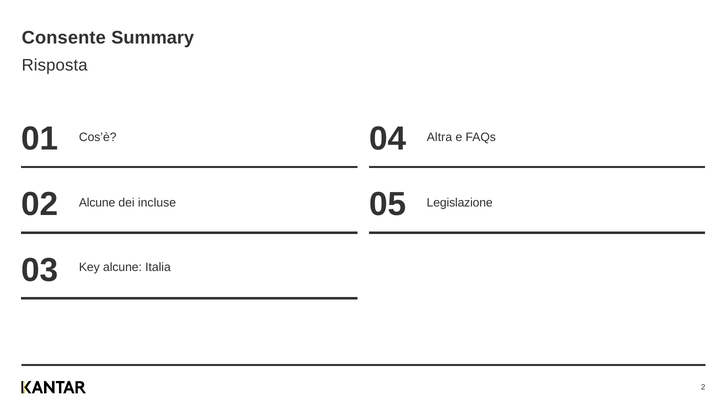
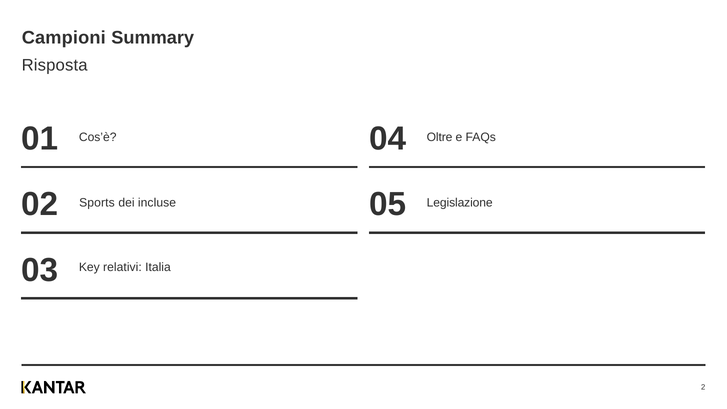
Consente: Consente -> Campioni
Altra: Altra -> Oltre
Alcune at (97, 203): Alcune -> Sports
Key alcune: alcune -> relativi
